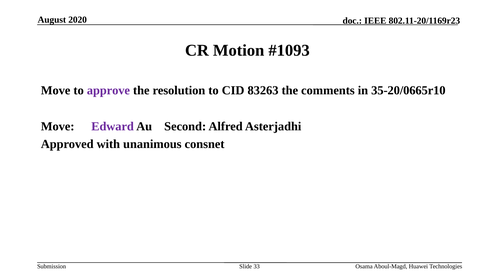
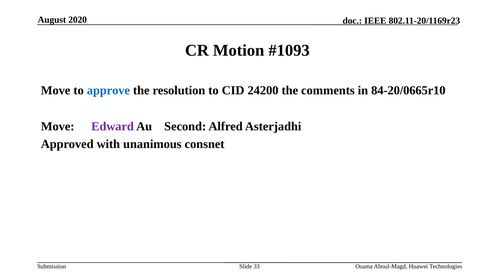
approve colour: purple -> blue
83263: 83263 -> 24200
35-20/0665r10: 35-20/0665r10 -> 84-20/0665r10
